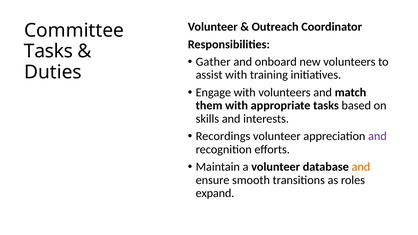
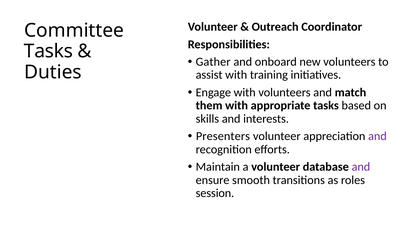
Recordings: Recordings -> Presenters
and at (361, 167) colour: orange -> purple
expand: expand -> session
